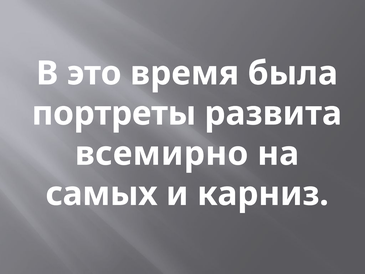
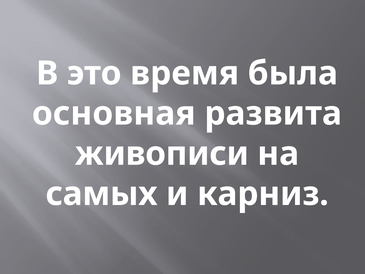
портреты: портреты -> основная
всемирно: всемирно -> живописи
